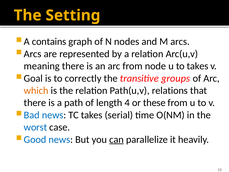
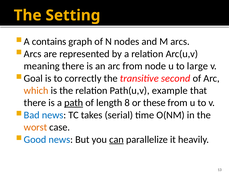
to takes: takes -> large
groups: groups -> second
relations: relations -> example
path underline: none -> present
4: 4 -> 8
worst colour: blue -> orange
